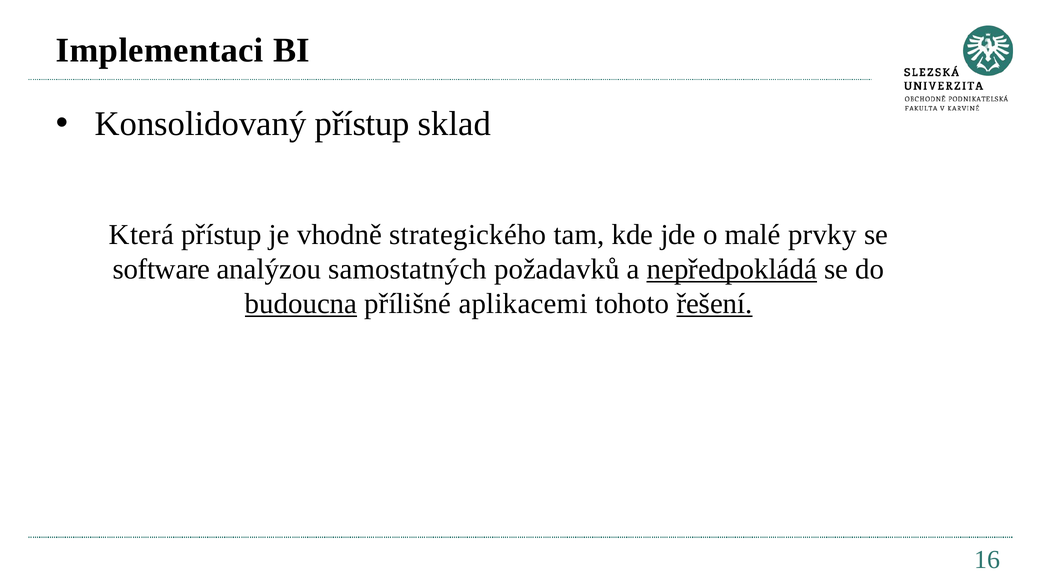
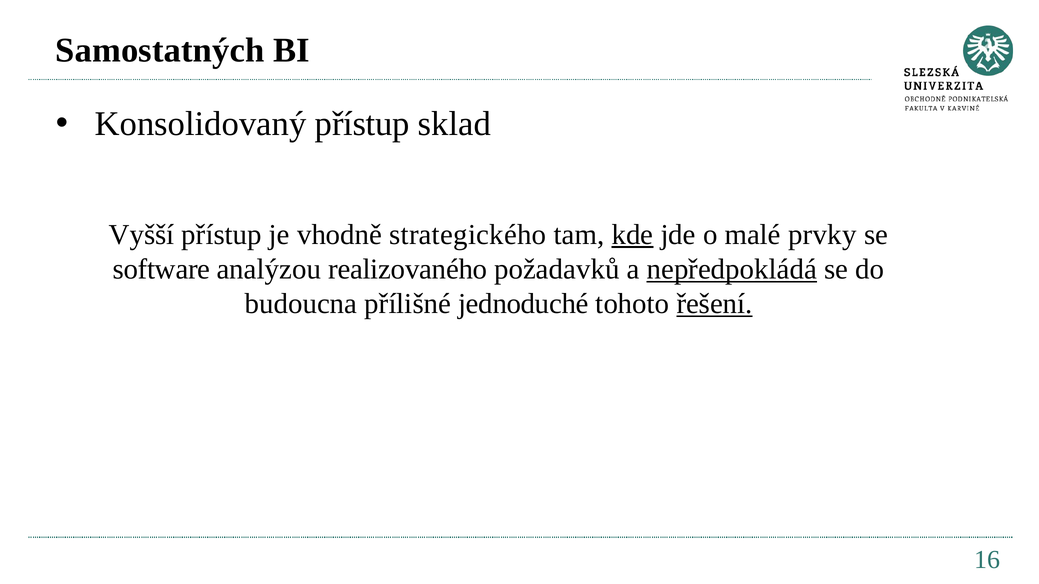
Implementaci: Implementaci -> Samostatných
Která: Která -> Vyšší
kde underline: none -> present
samostatných: samostatných -> realizovaného
budoucna underline: present -> none
aplikacemi: aplikacemi -> jednoduché
